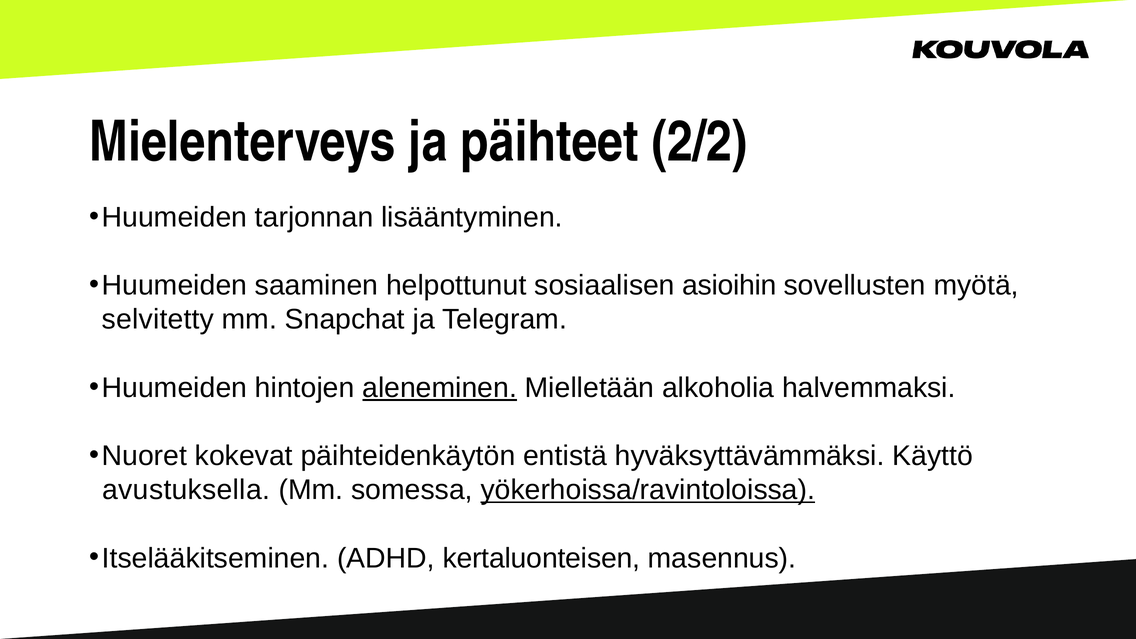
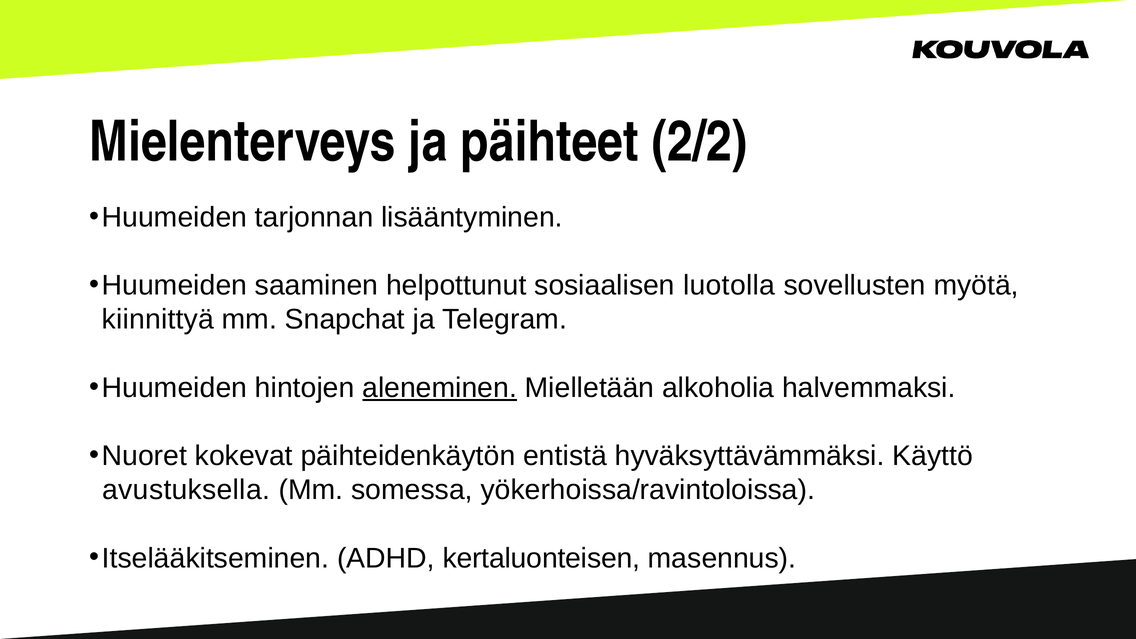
asioihin: asioihin -> luotolla
selvitetty: selvitetty -> kiinnittyä
yökerhoissa/ravintoloissa underline: present -> none
